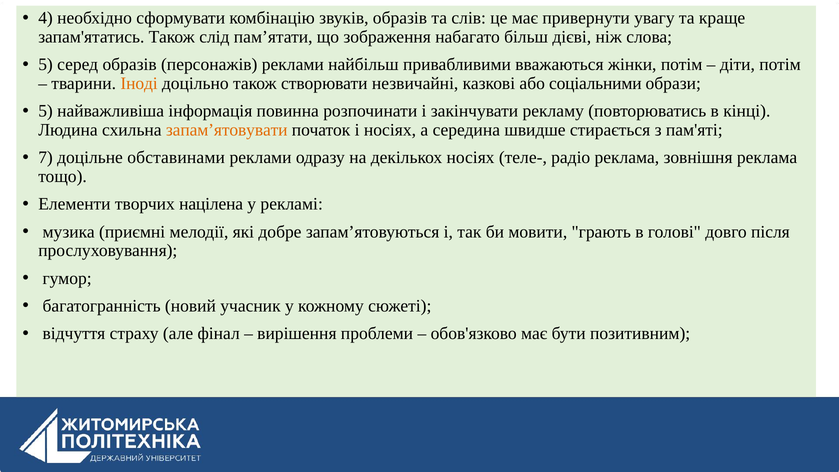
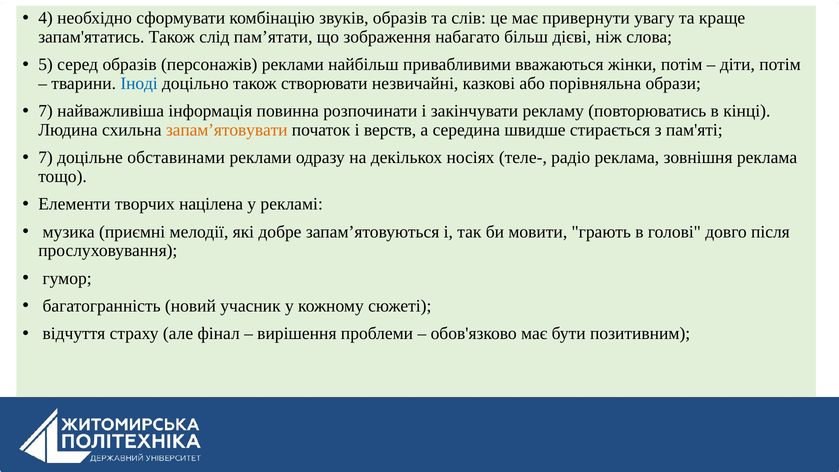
Іноді colour: orange -> blue
соціальними: соціальними -> порівняльна
5 at (46, 111): 5 -> 7
і носіях: носіях -> верств
